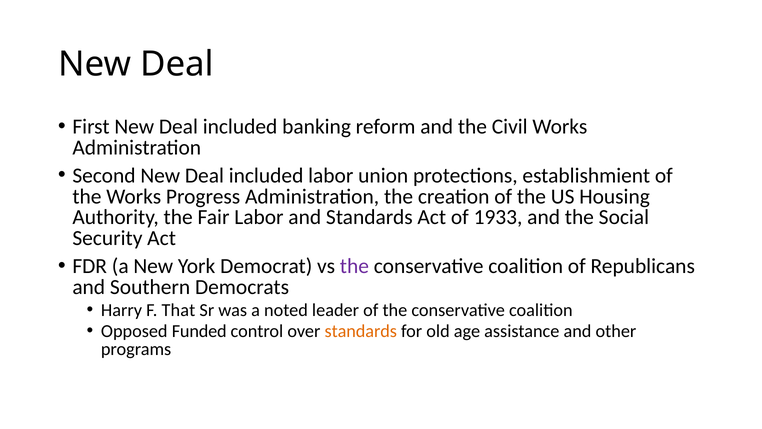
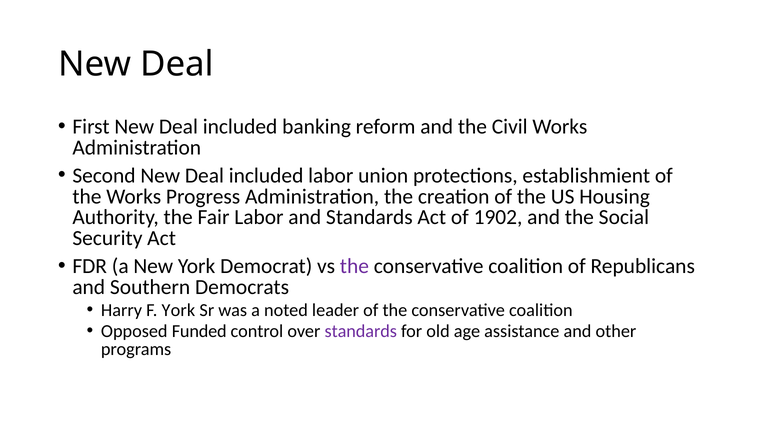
1933: 1933 -> 1902
F That: That -> York
standards at (361, 331) colour: orange -> purple
